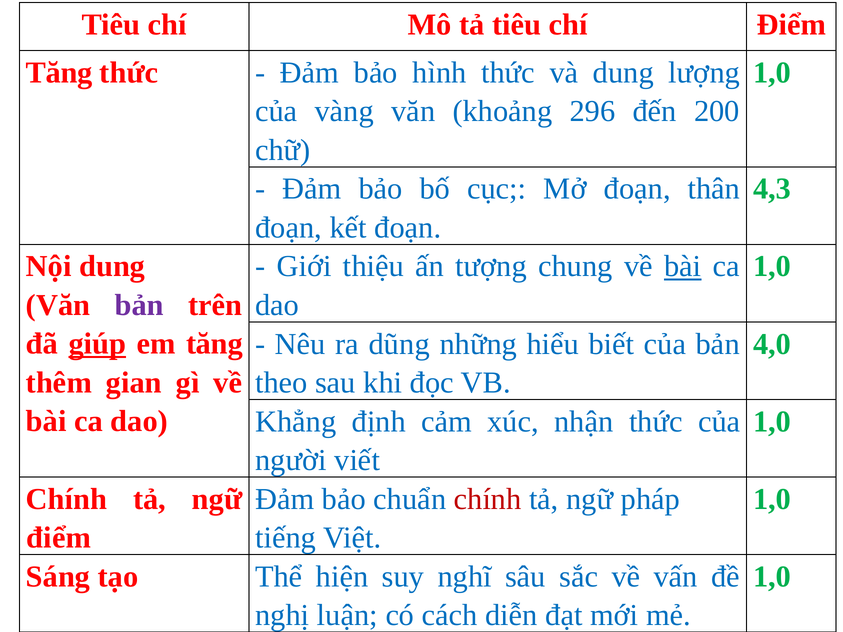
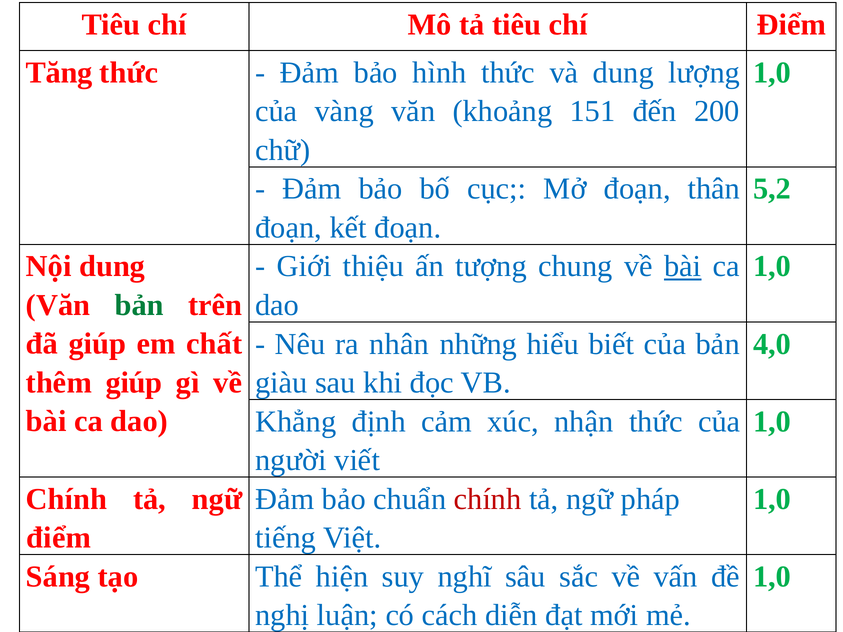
296: 296 -> 151
4,3: 4,3 -> 5,2
bản at (139, 305) colour: purple -> green
giúp at (97, 344) underline: present -> none
em tăng: tăng -> chất
dũng: dũng -> nhân
thêm gian: gian -> giúp
theo: theo -> giàu
